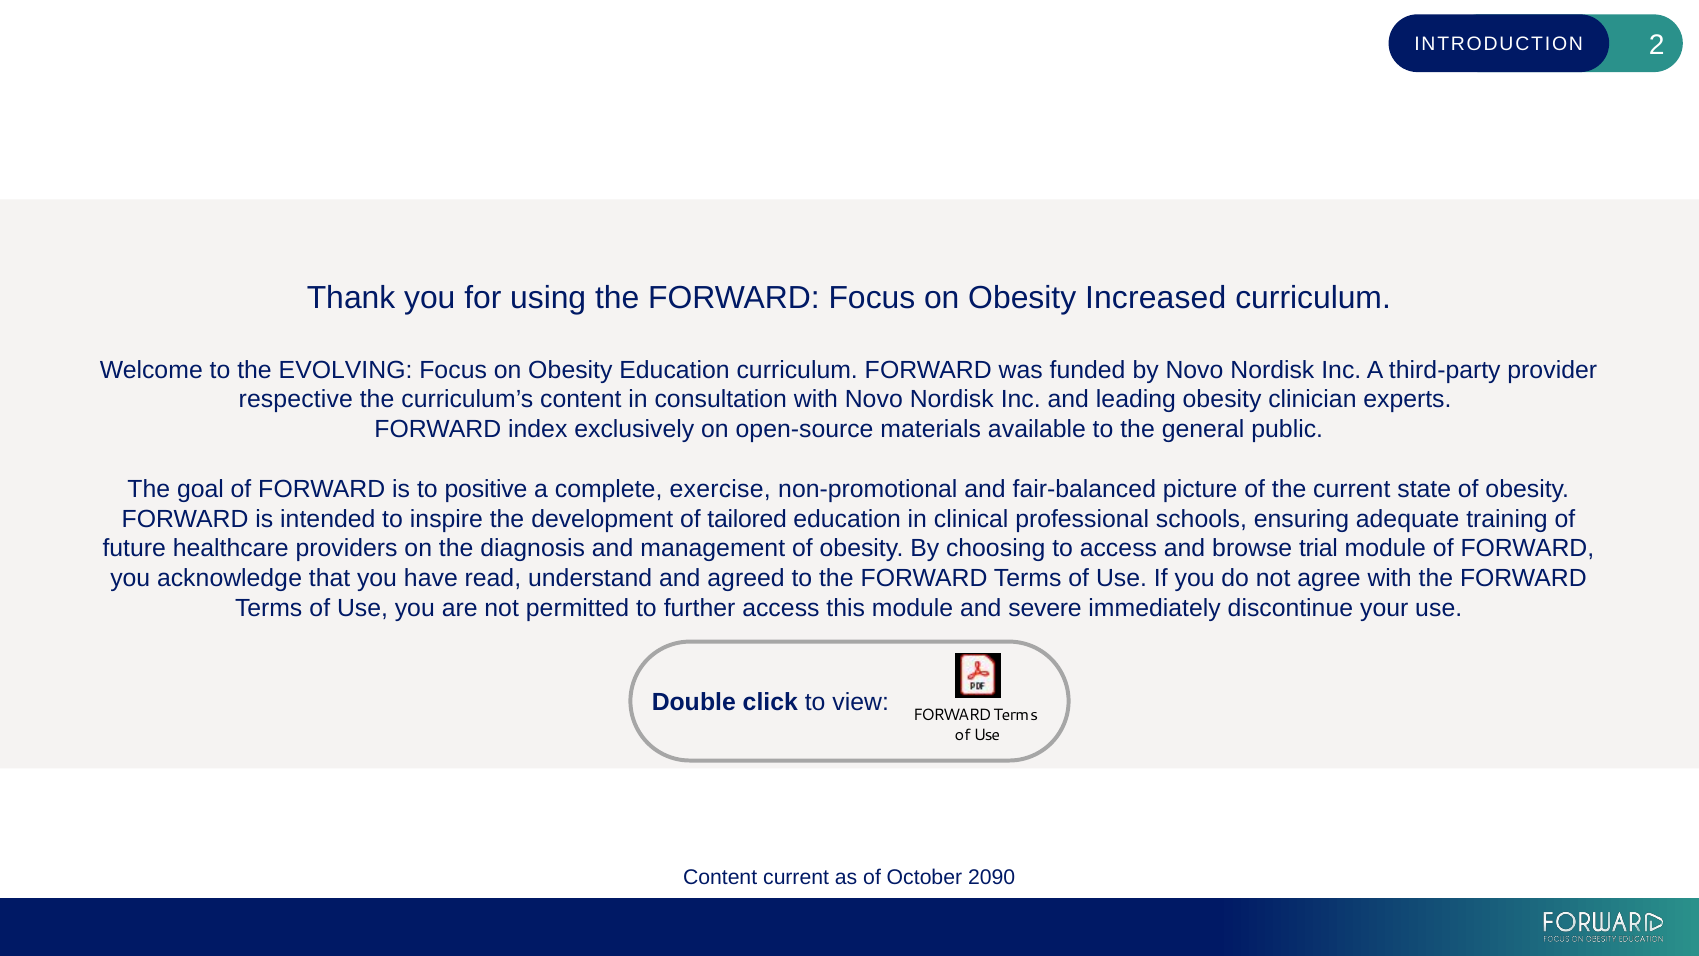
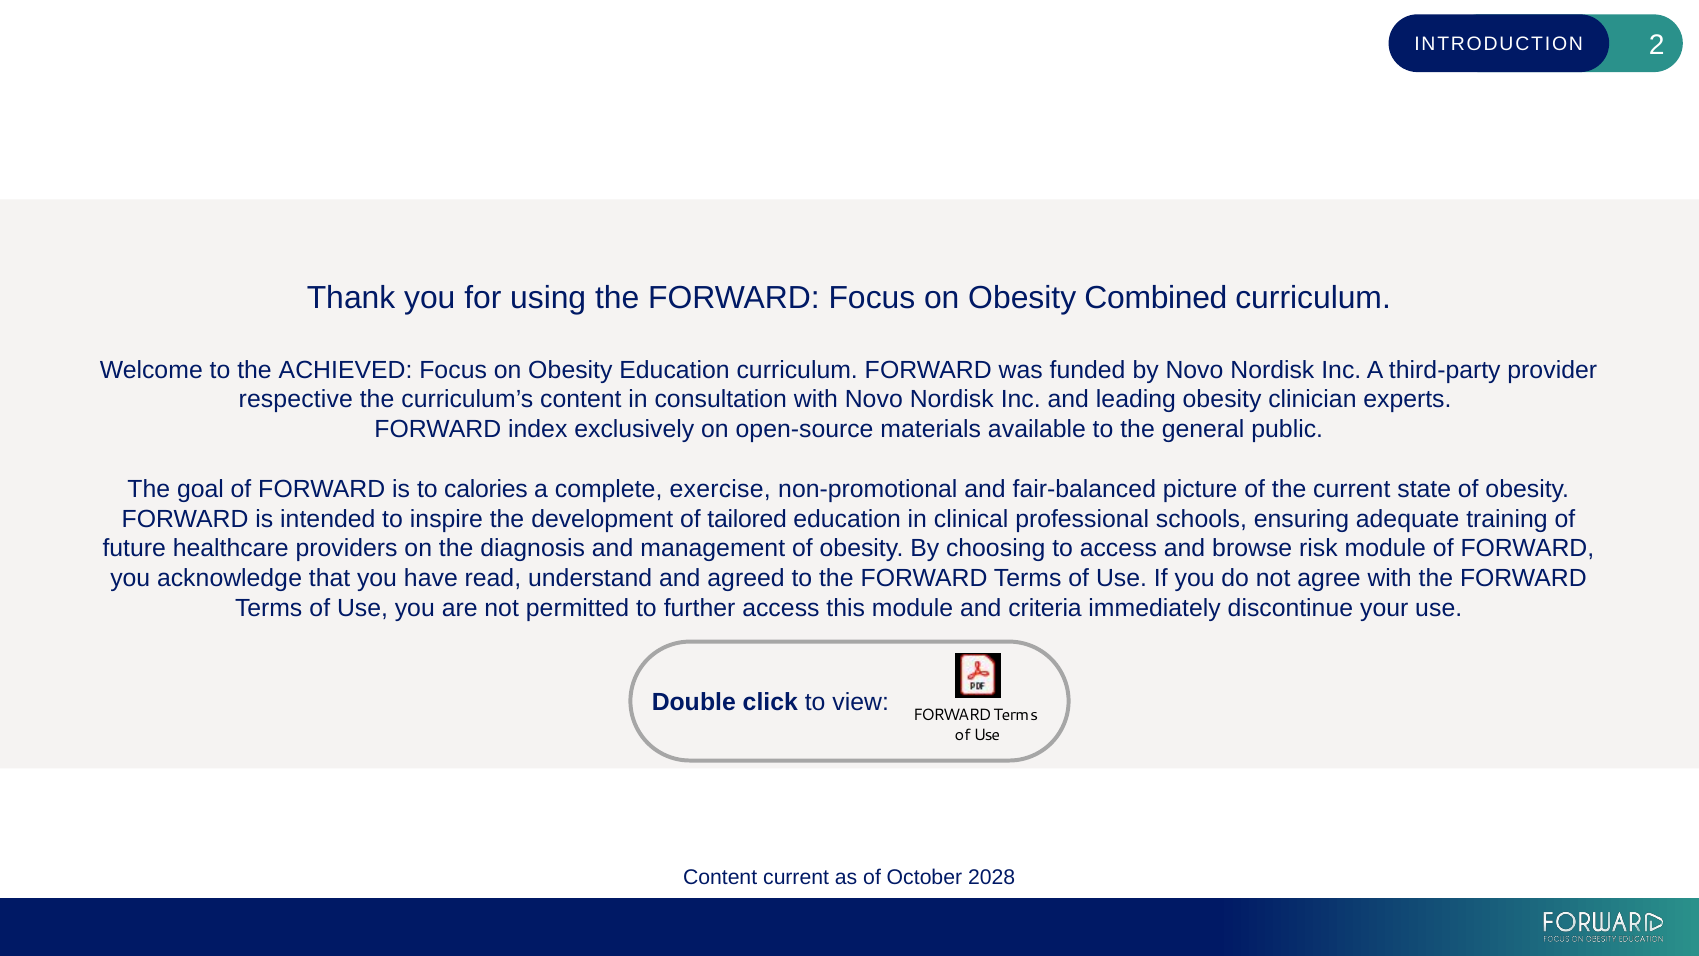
Increased: Increased -> Combined
EVOLVING: EVOLVING -> ACHIEVED
positive: positive -> calories
trial: trial -> risk
severe: severe -> criteria
2090: 2090 -> 2028
